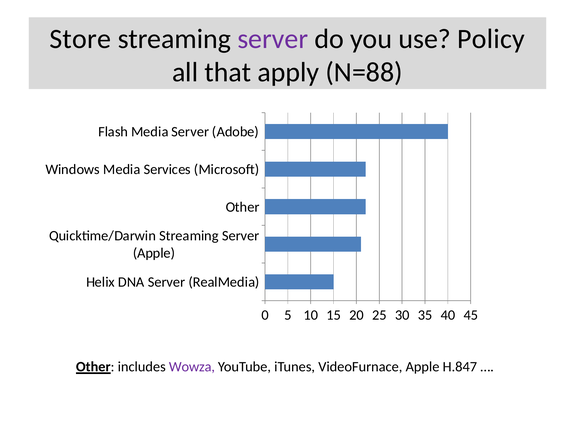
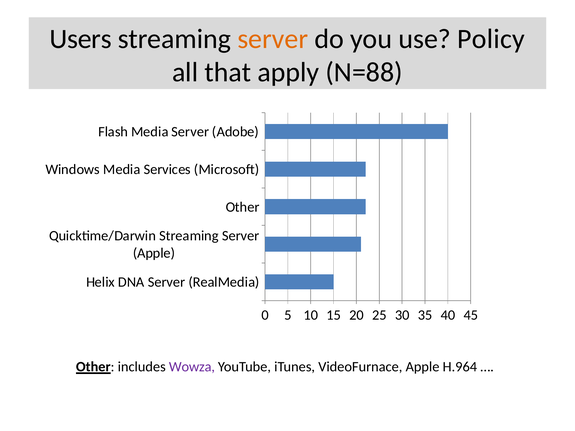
Store: Store -> Users
server at (273, 39) colour: purple -> orange
H.847: H.847 -> H.964
